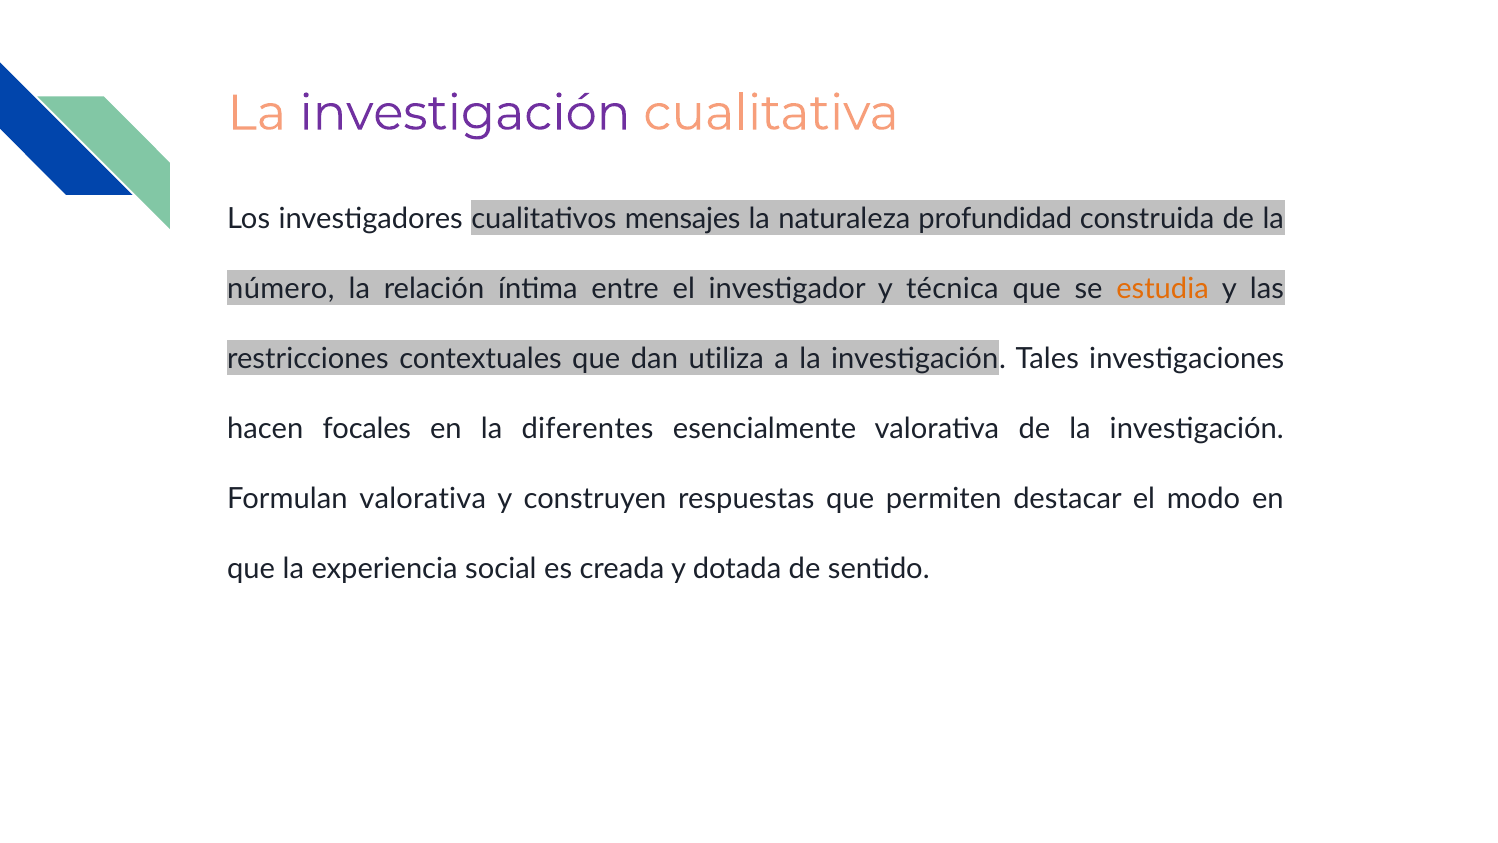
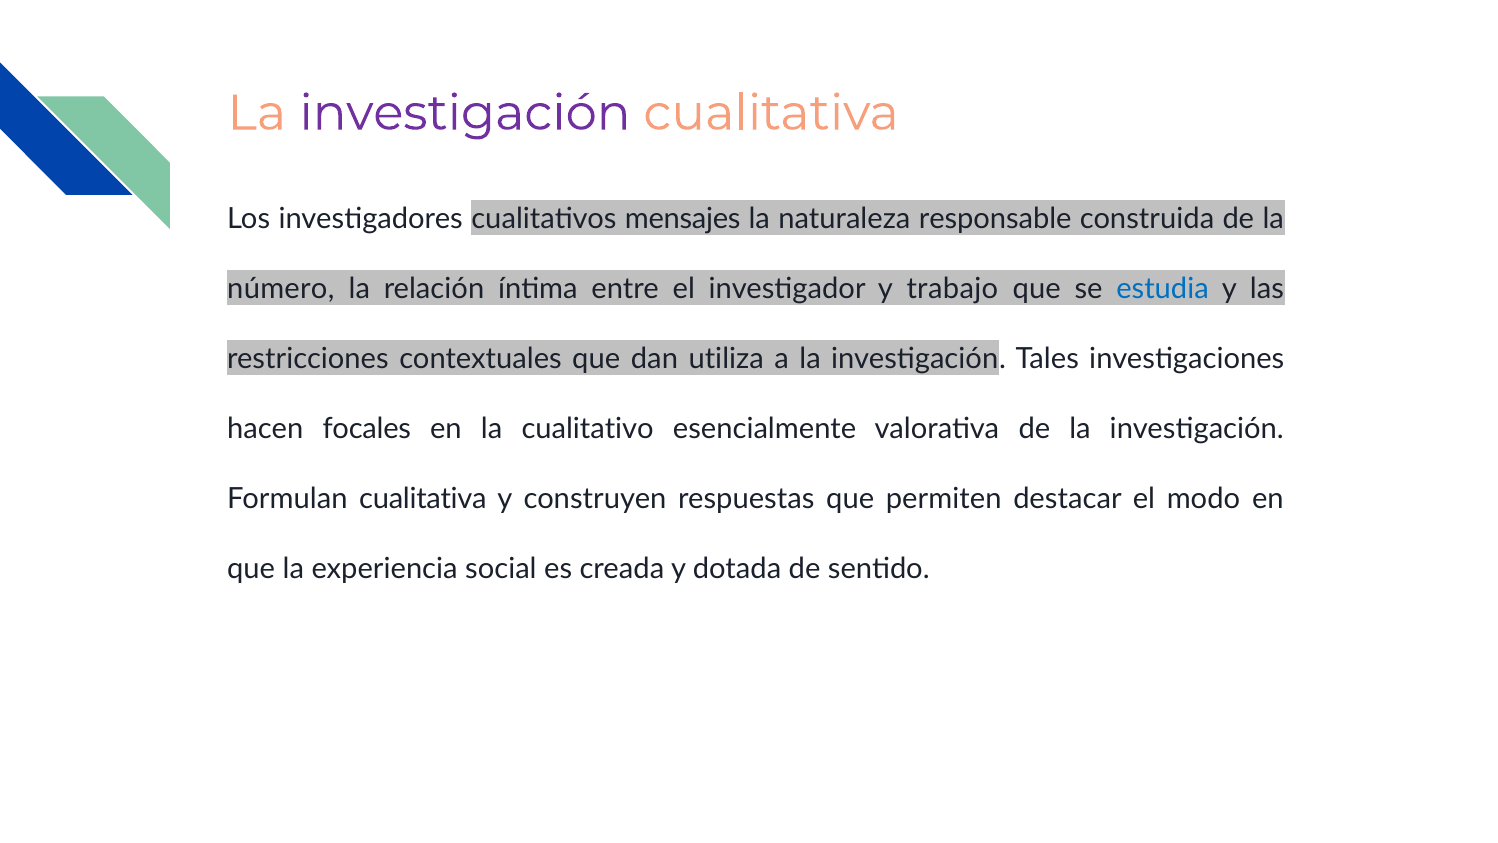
profundidad: profundidad -> responsable
técnica: técnica -> trabajo
estudia colour: orange -> blue
diferentes: diferentes -> cualitativo
Formulan valorativa: valorativa -> cualitativa
